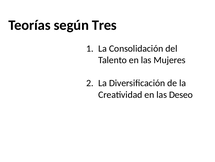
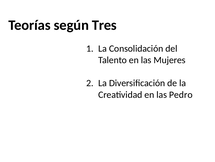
Deseo: Deseo -> Pedro
